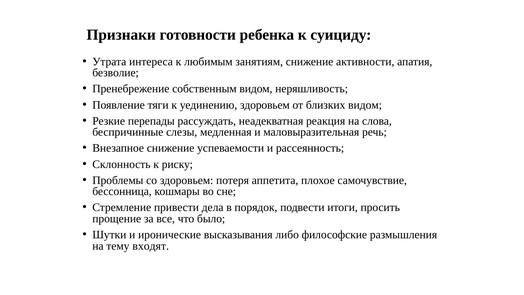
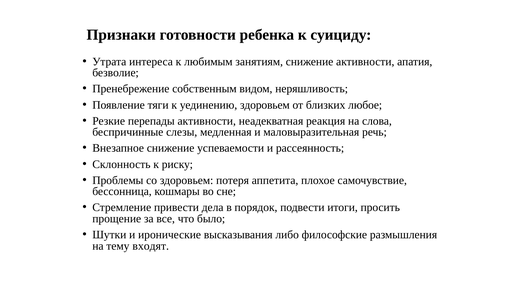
близких видом: видом -> любое
перепады рассуждать: рассуждать -> активности
